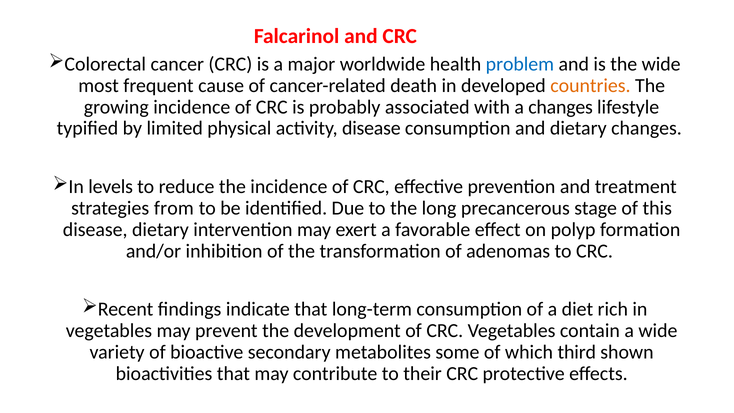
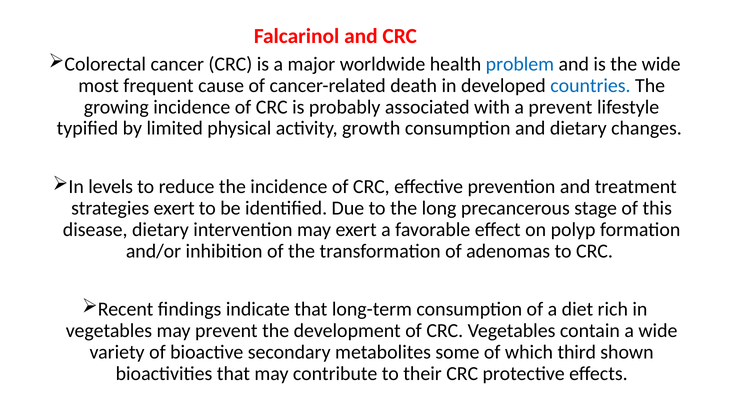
countries colour: orange -> blue
a changes: changes -> prevent
activity disease: disease -> growth
strategies from: from -> exert
